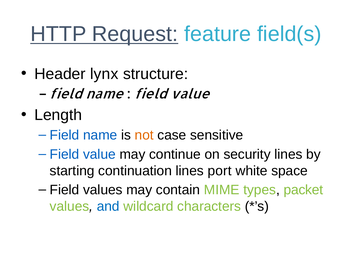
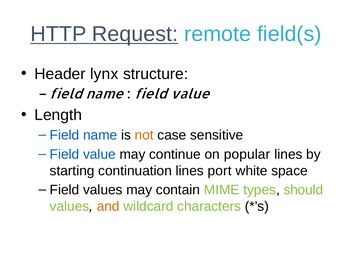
feature: feature -> remote
security: security -> popular
packet: packet -> should
and colour: blue -> orange
